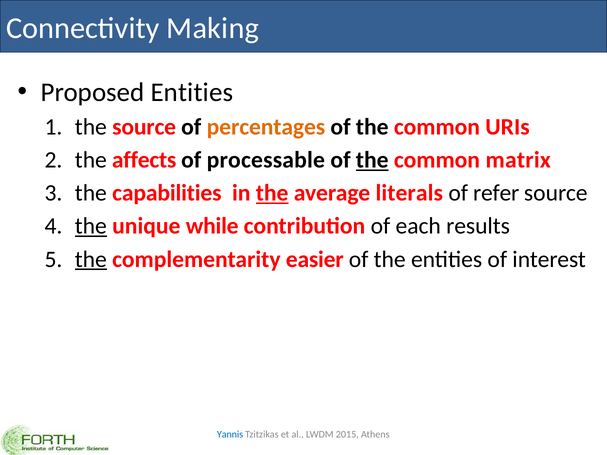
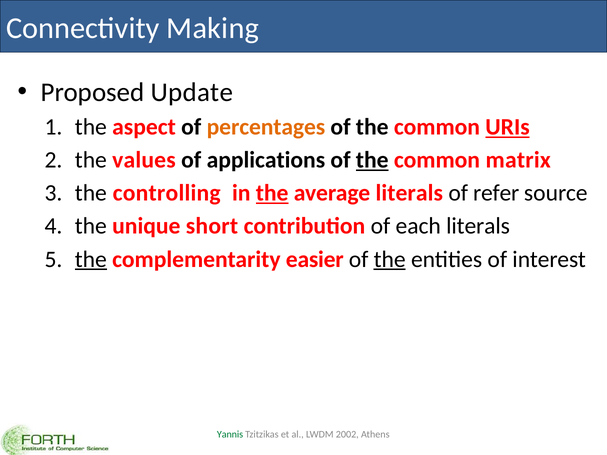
Proposed Entities: Entities -> Update
the source: source -> aspect
URIs underline: none -> present
affects: affects -> values
processable: processable -> applications
capabilities: capabilities -> controlling
the at (91, 226) underline: present -> none
while: while -> short
each results: results -> literals
the at (390, 259) underline: none -> present
Yannis colour: blue -> green
2015: 2015 -> 2002
